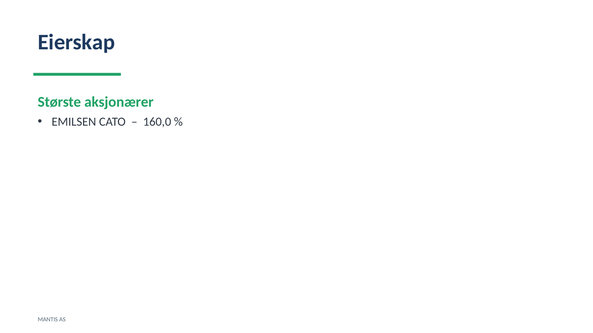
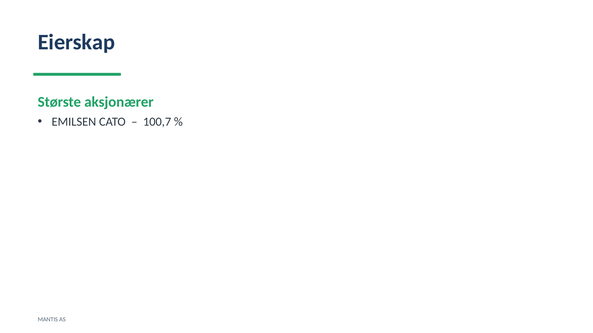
160,0: 160,0 -> 100,7
